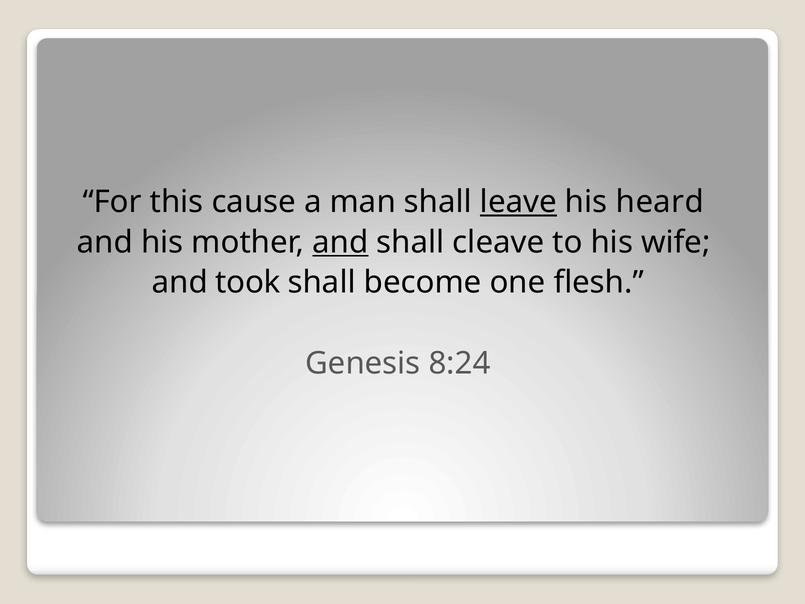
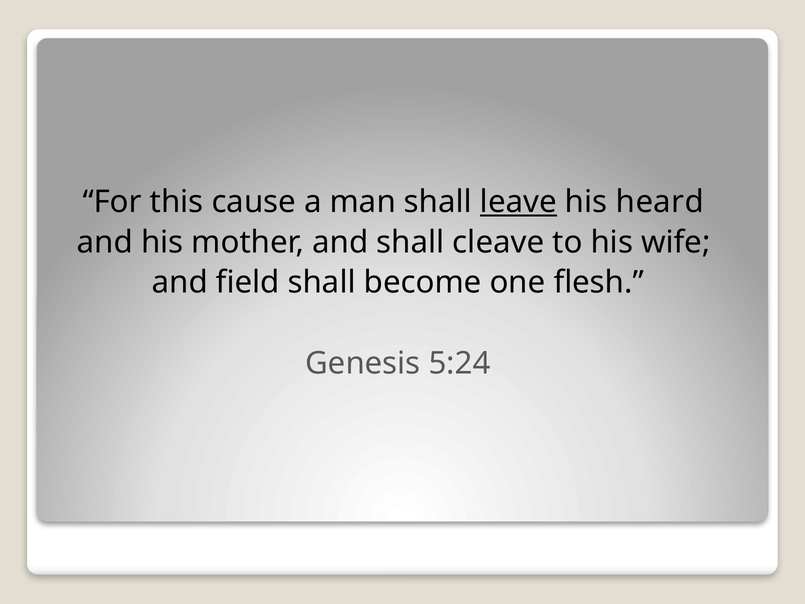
and at (340, 242) underline: present -> none
took: took -> field
8:24: 8:24 -> 5:24
